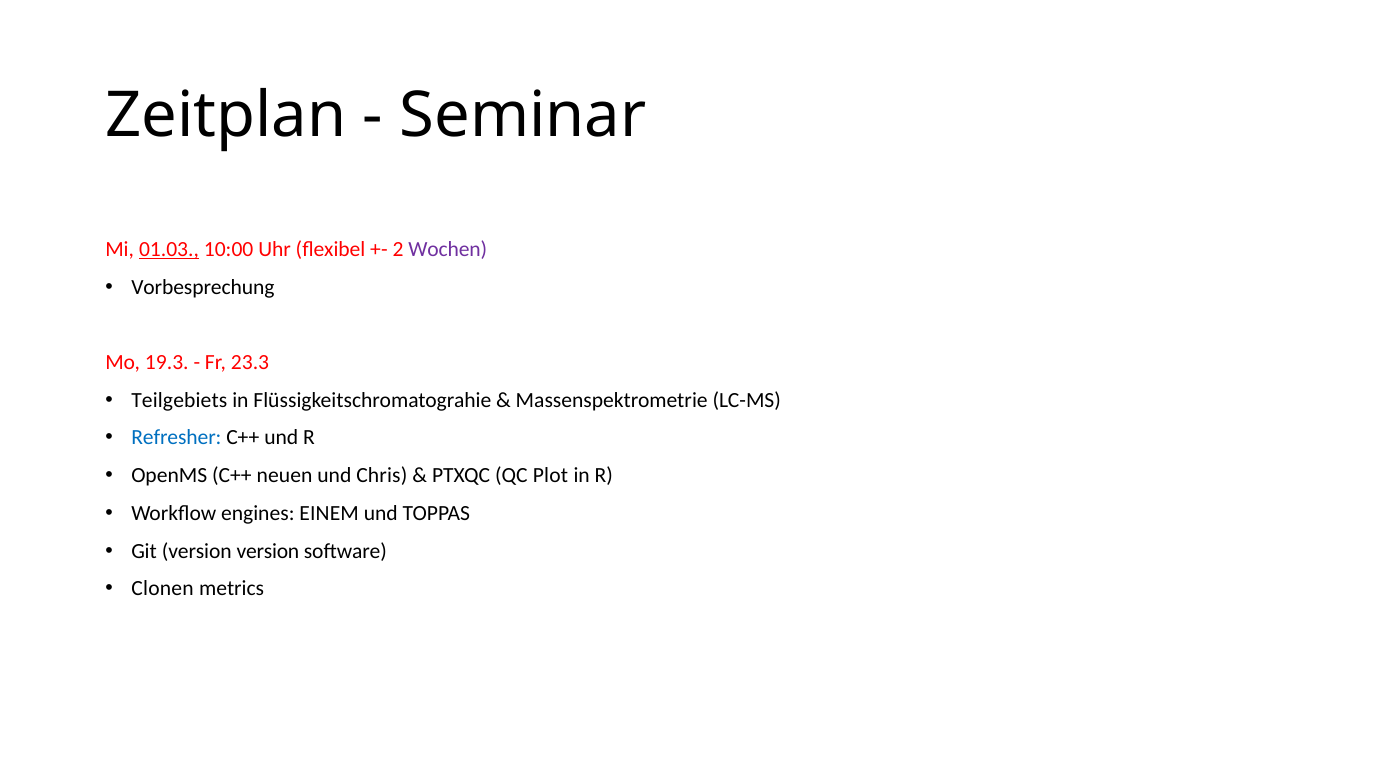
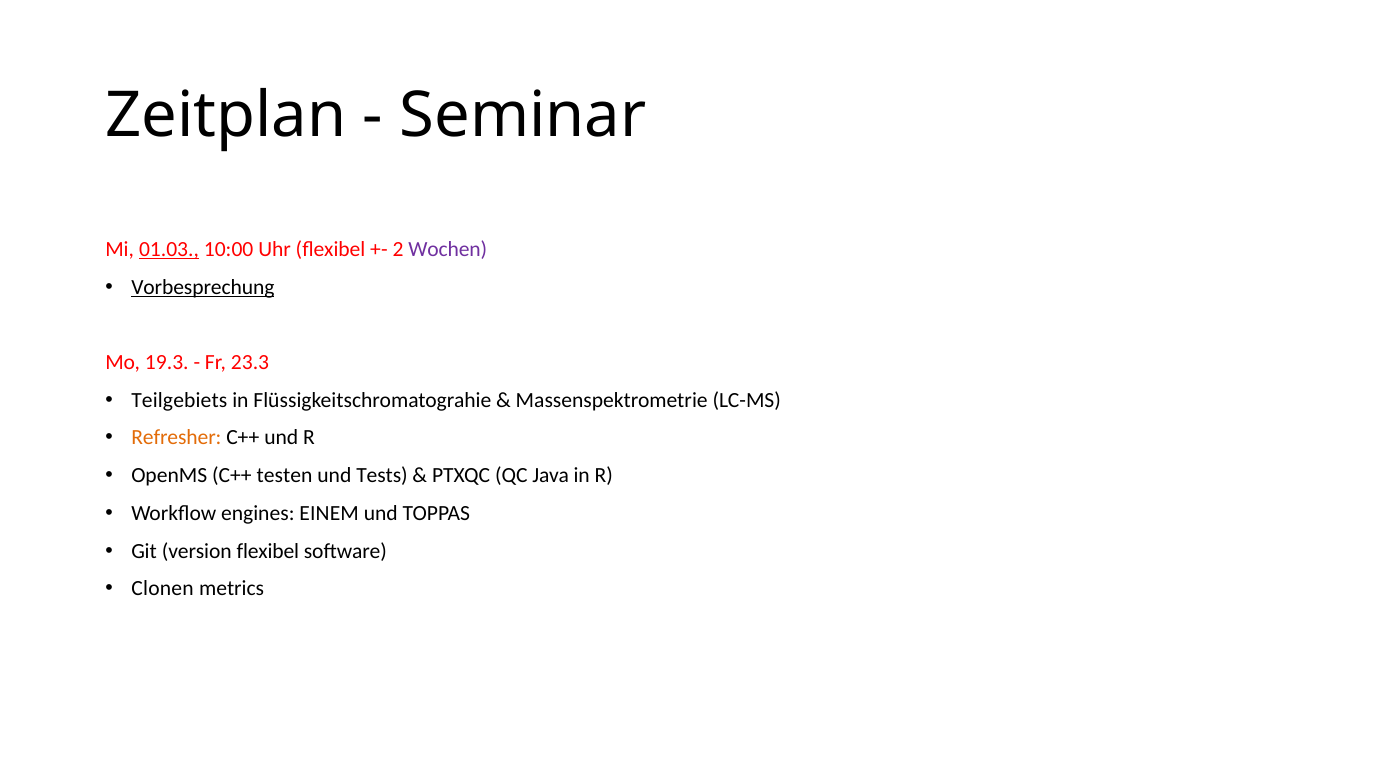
Vorbesprechung underline: none -> present
Refresher colour: blue -> orange
neuen: neuen -> testen
Chris: Chris -> Tests
Plot: Plot -> Java
version version: version -> flexibel
